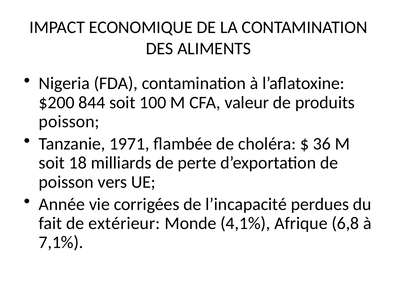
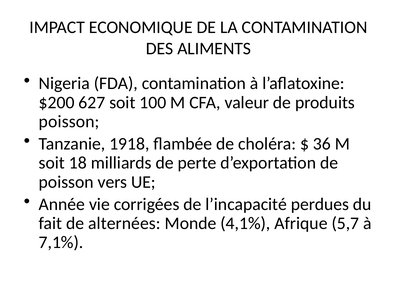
844: 844 -> 627
1971: 1971 -> 1918
extérieur: extérieur -> alternées
6,8: 6,8 -> 5,7
